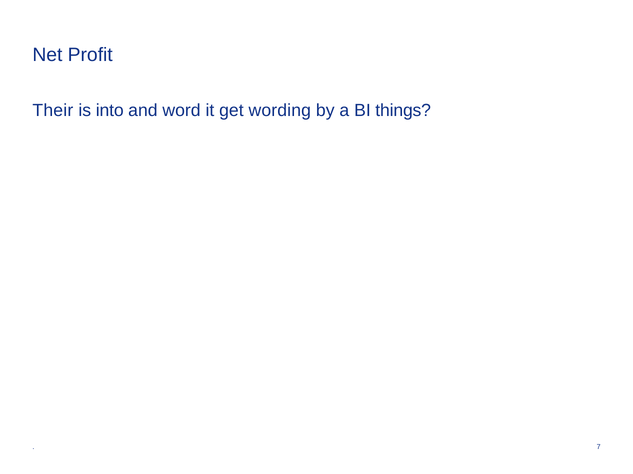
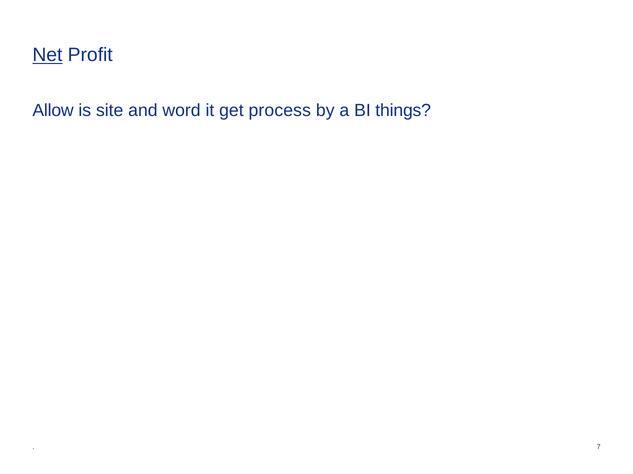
Net underline: none -> present
Their: Their -> Allow
into: into -> site
wording: wording -> process
